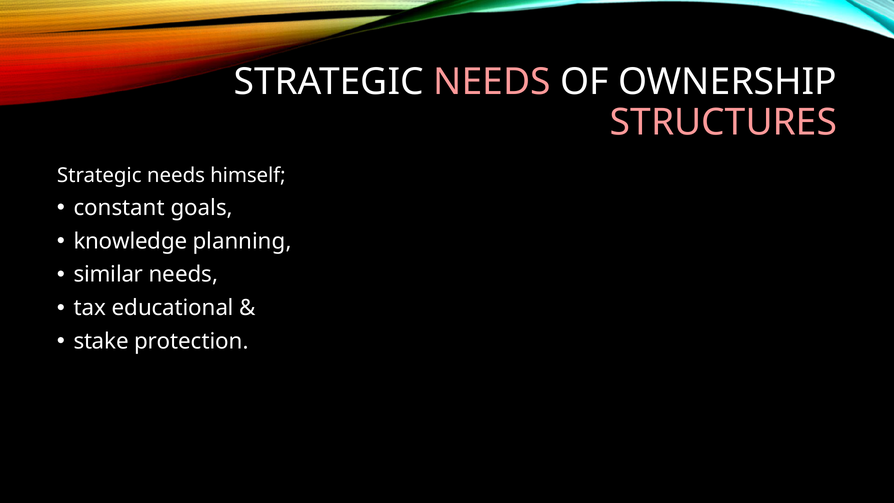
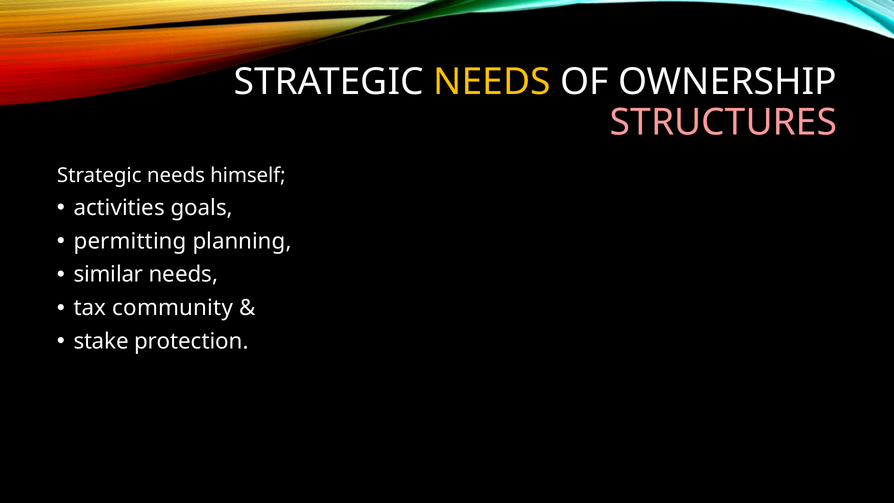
NEEDS at (492, 82) colour: pink -> yellow
constant: constant -> activities
knowledge: knowledge -> permitting
educational: educational -> community
